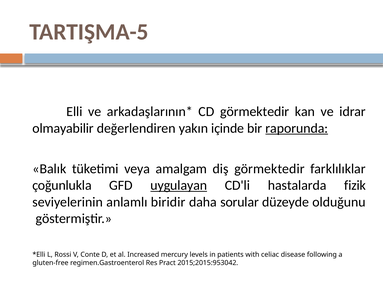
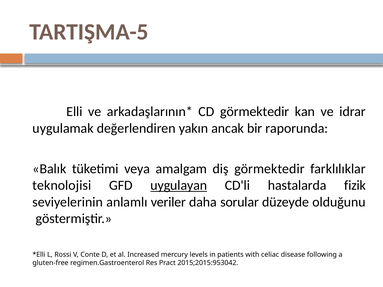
olmayabilir: olmayabilir -> uygulamak
içinde: içinde -> ancak
raporunda underline: present -> none
çoğunlukla: çoğunlukla -> teknolojisi
biridir: biridir -> veriler
